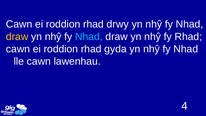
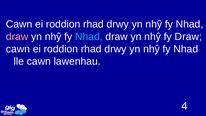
draw at (17, 37) colour: yellow -> pink
fy Rhad: Rhad -> Draw
gyda at (115, 49): gyda -> drwy
